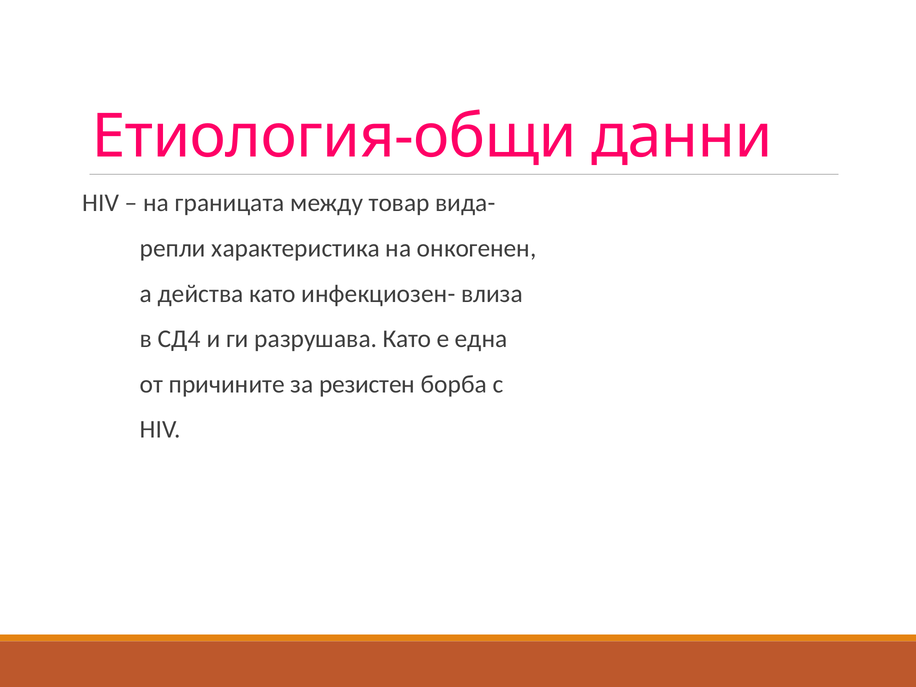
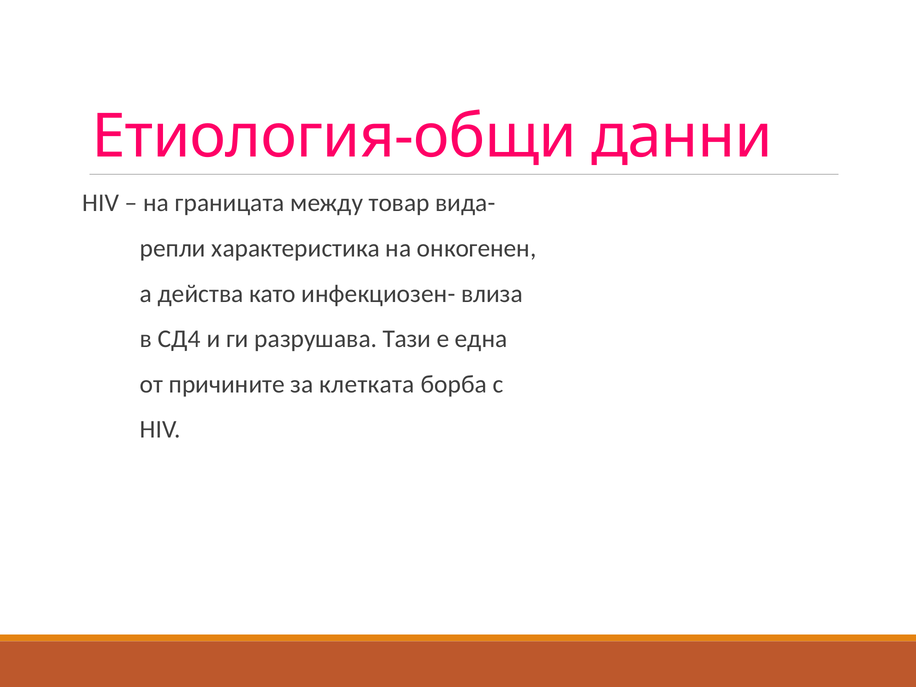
разрушава Като: Като -> Тази
резистен: резистен -> клетката
